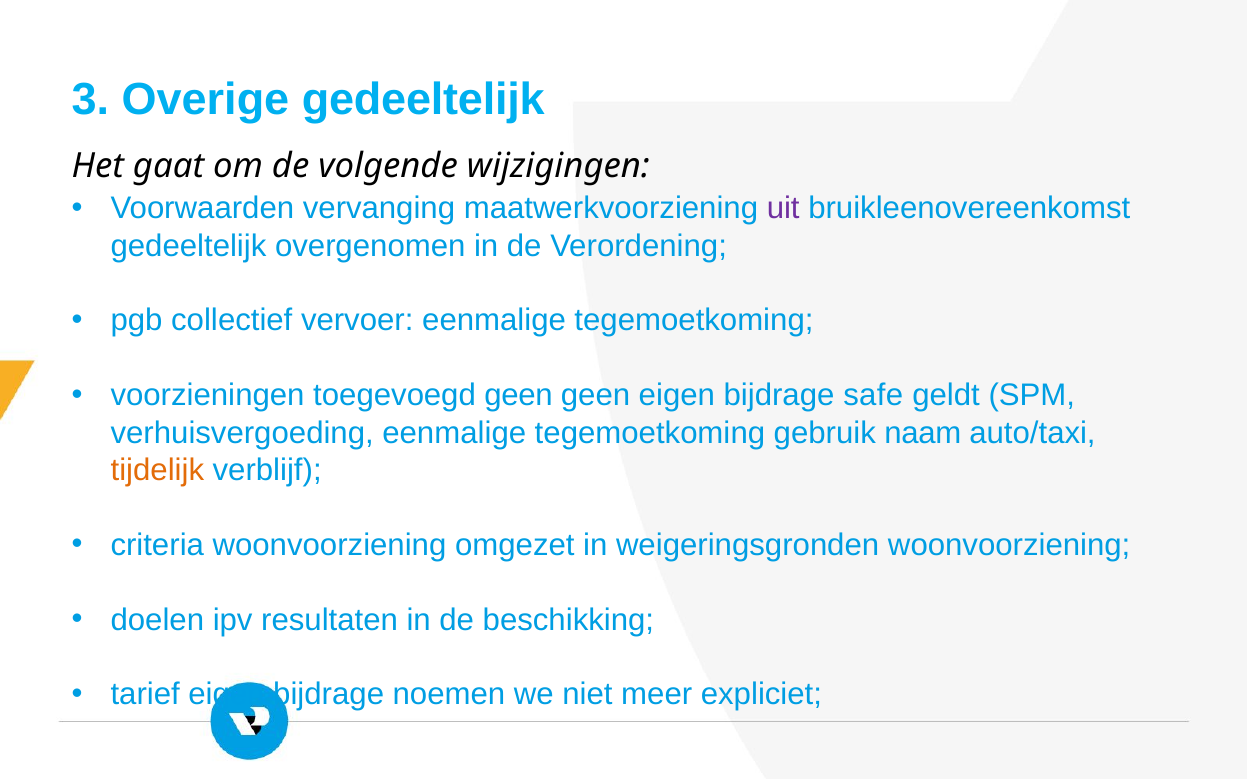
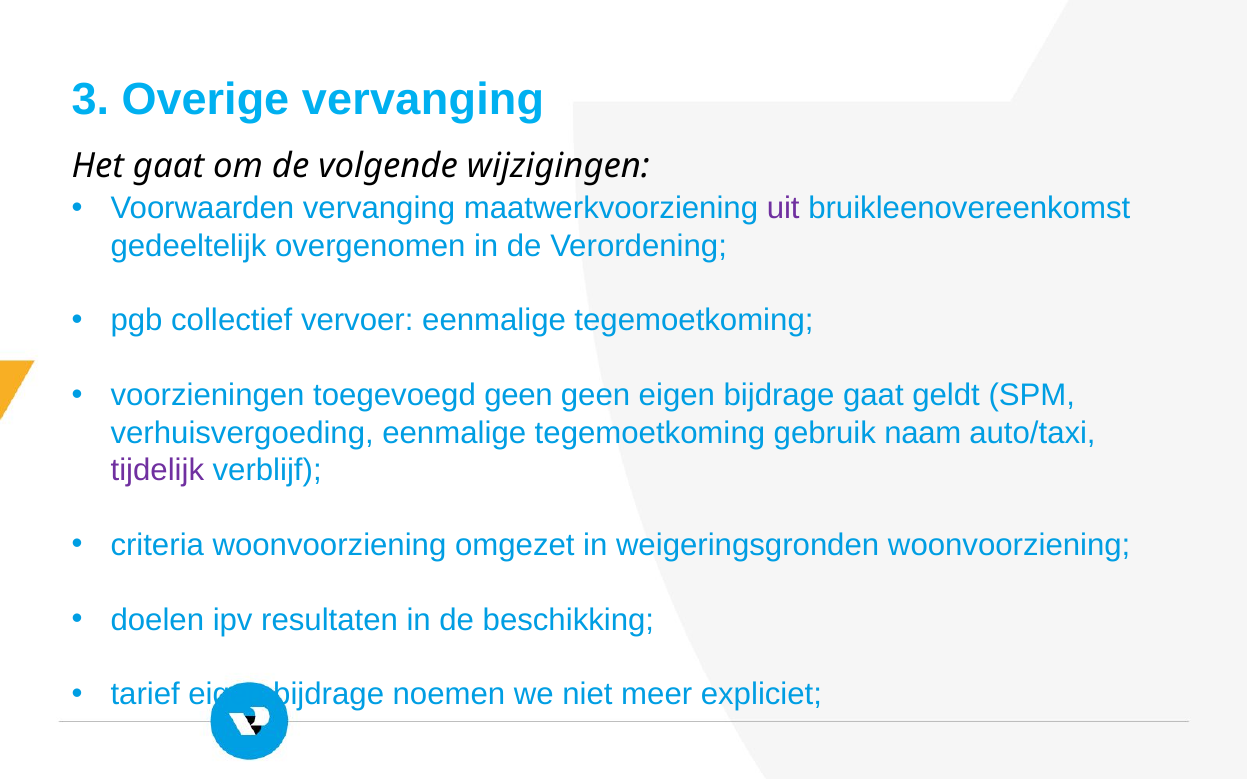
Overige gedeeltelijk: gedeeltelijk -> vervanging
bijdrage safe: safe -> gaat
tijdelijk colour: orange -> purple
